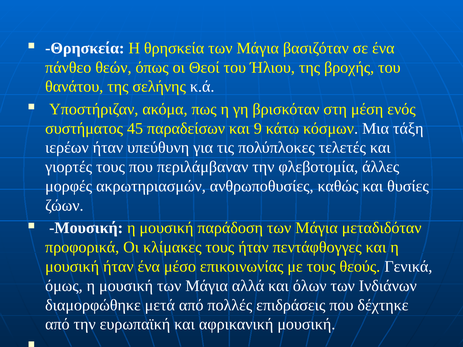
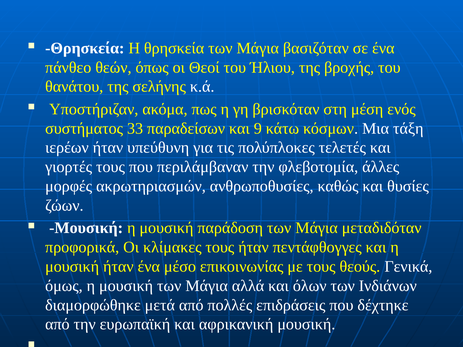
45: 45 -> 33
